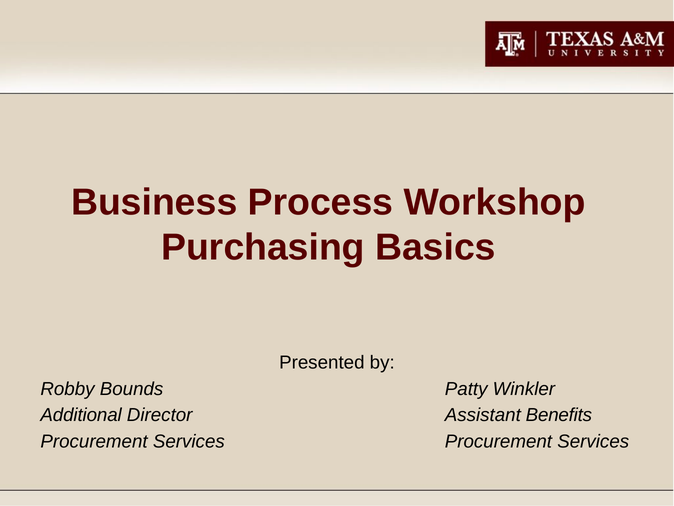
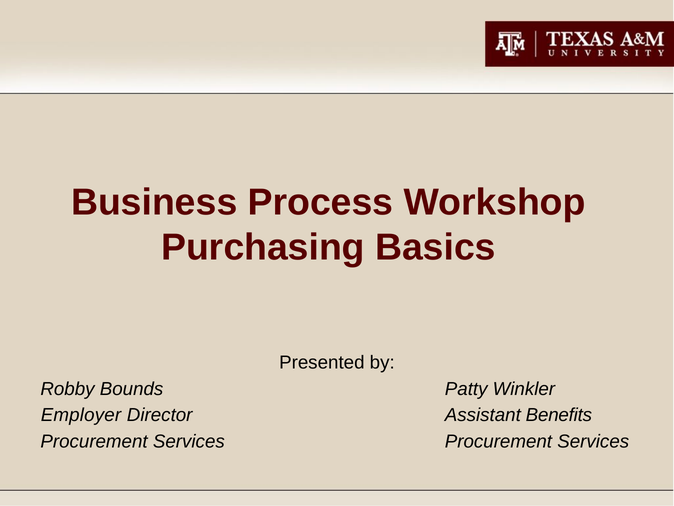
Additional: Additional -> Employer
